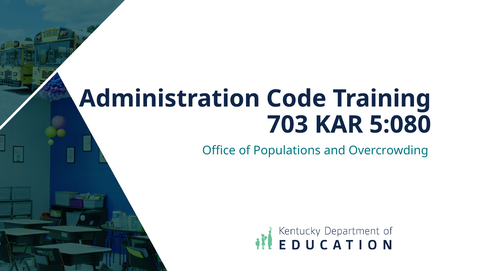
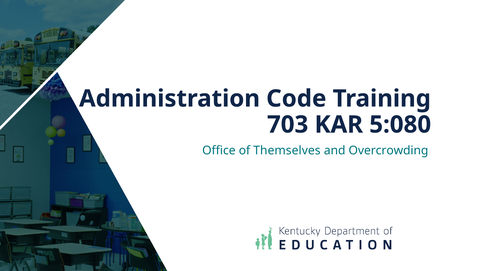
Populations: Populations -> Themselves
